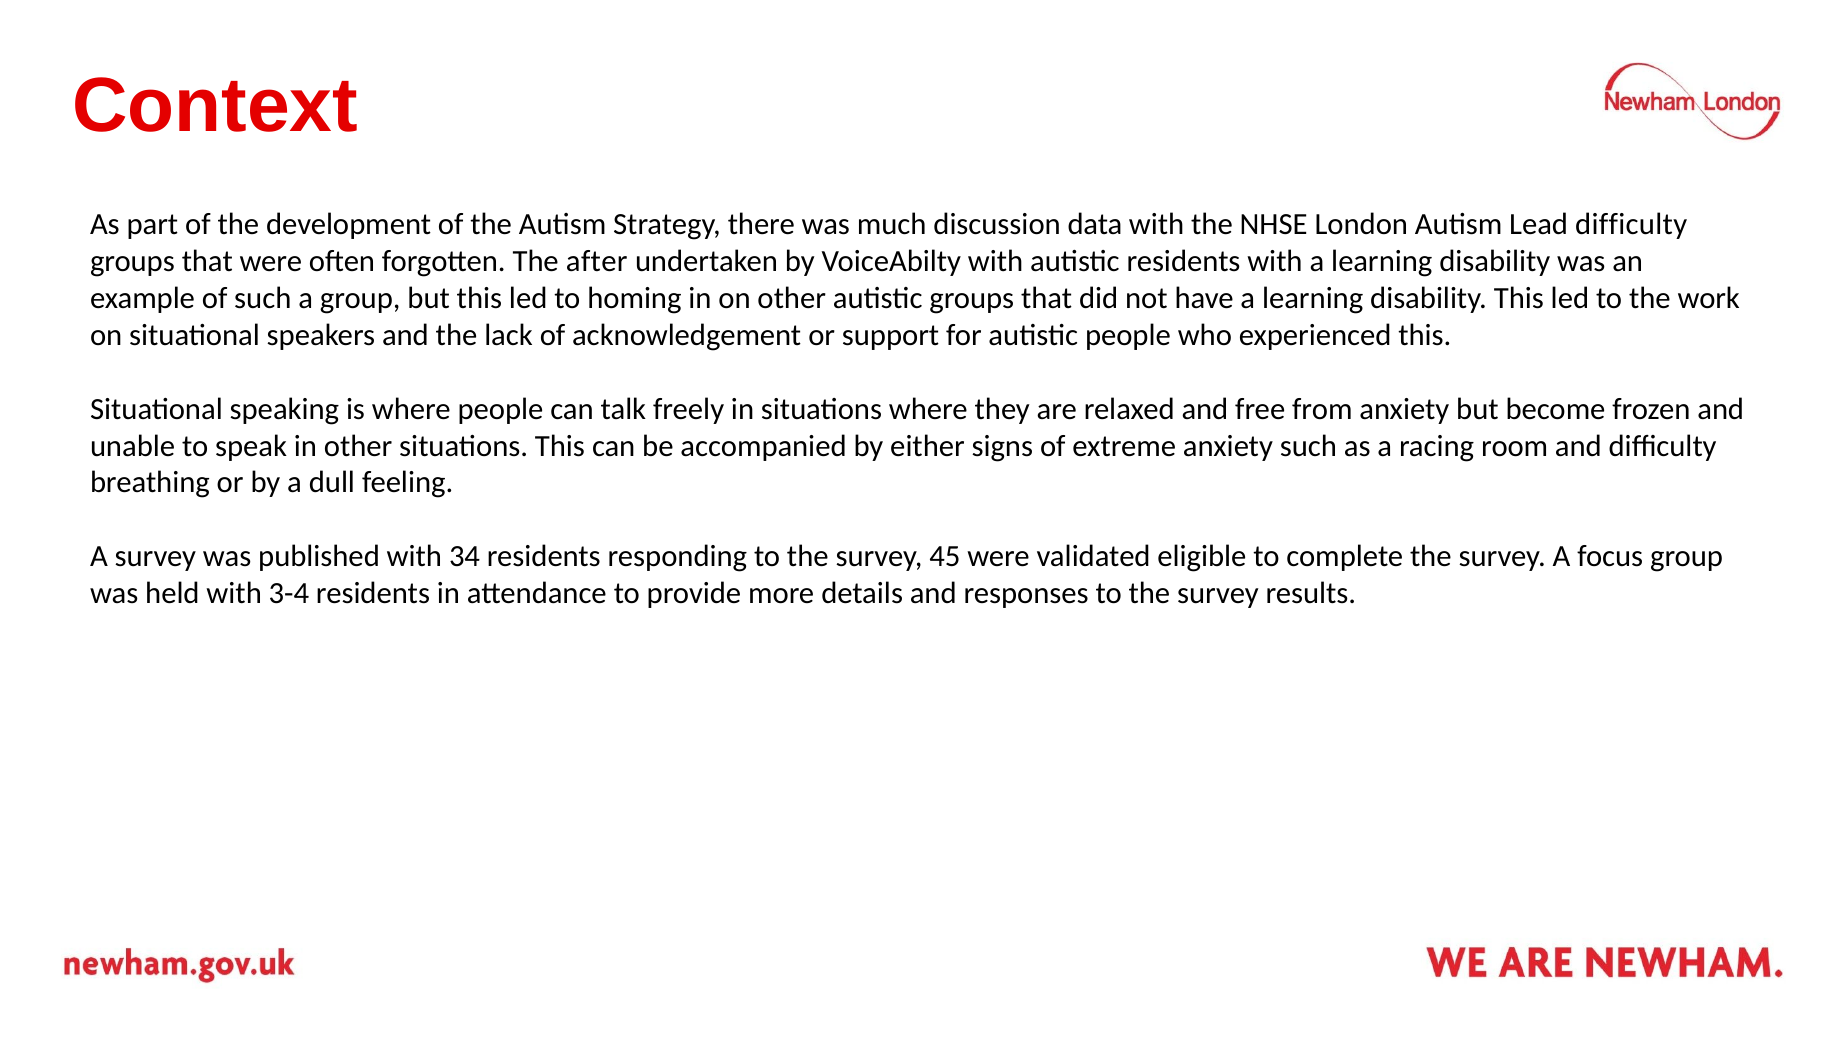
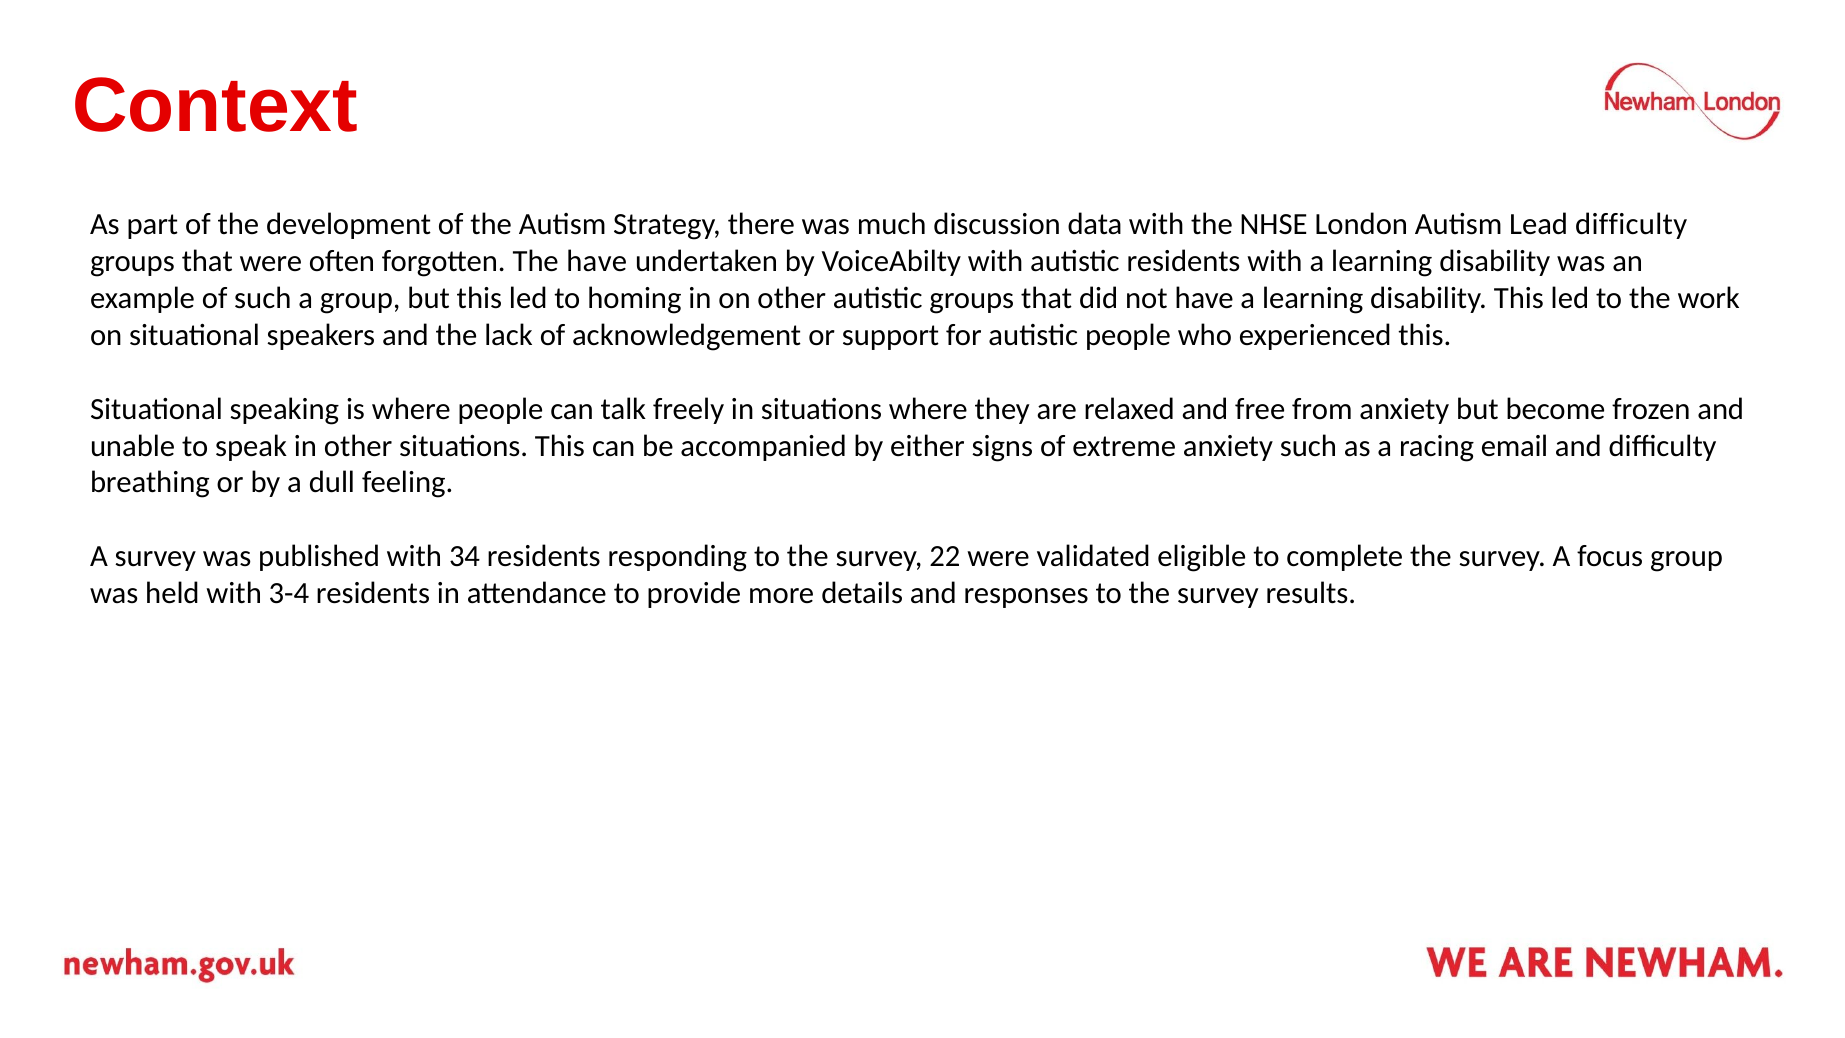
The after: after -> have
room: room -> email
45: 45 -> 22
